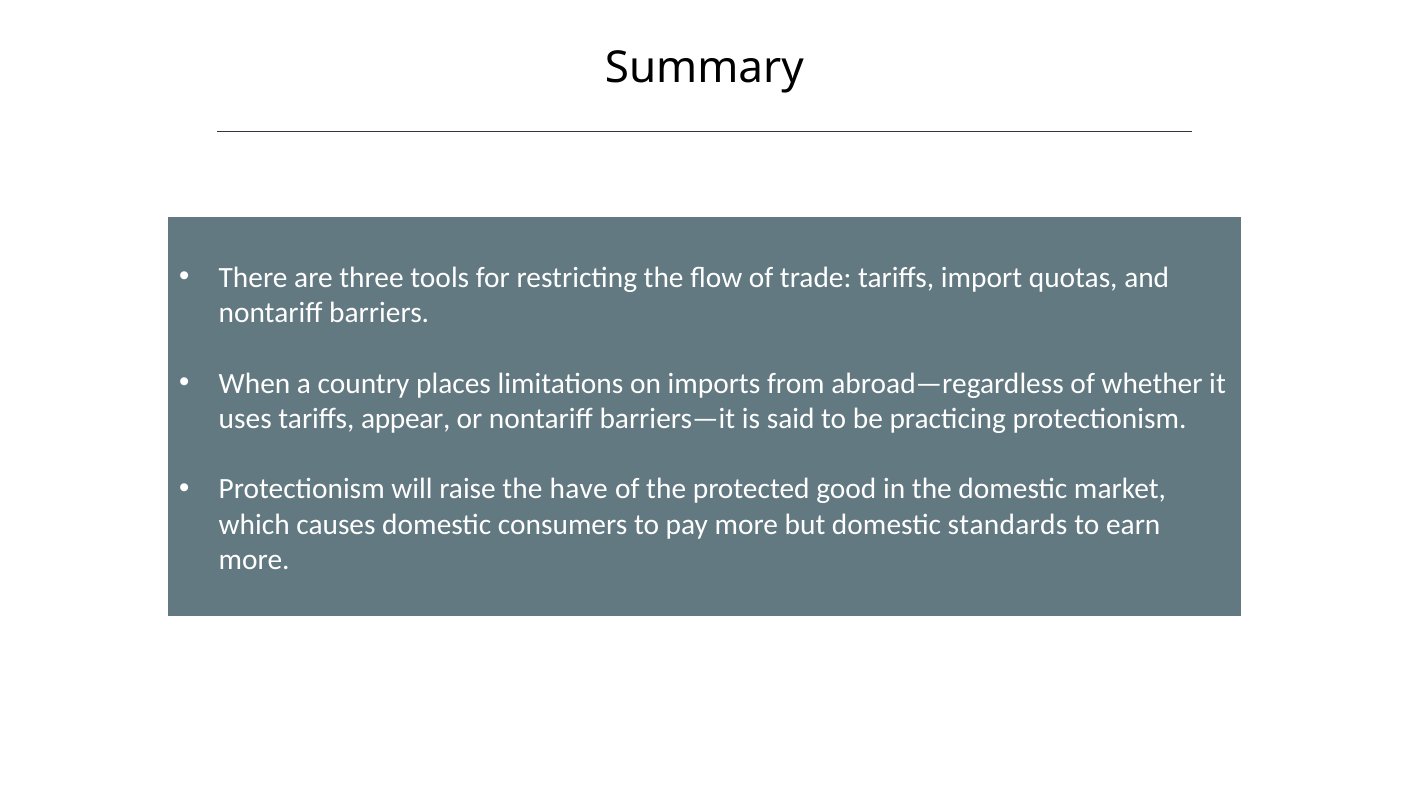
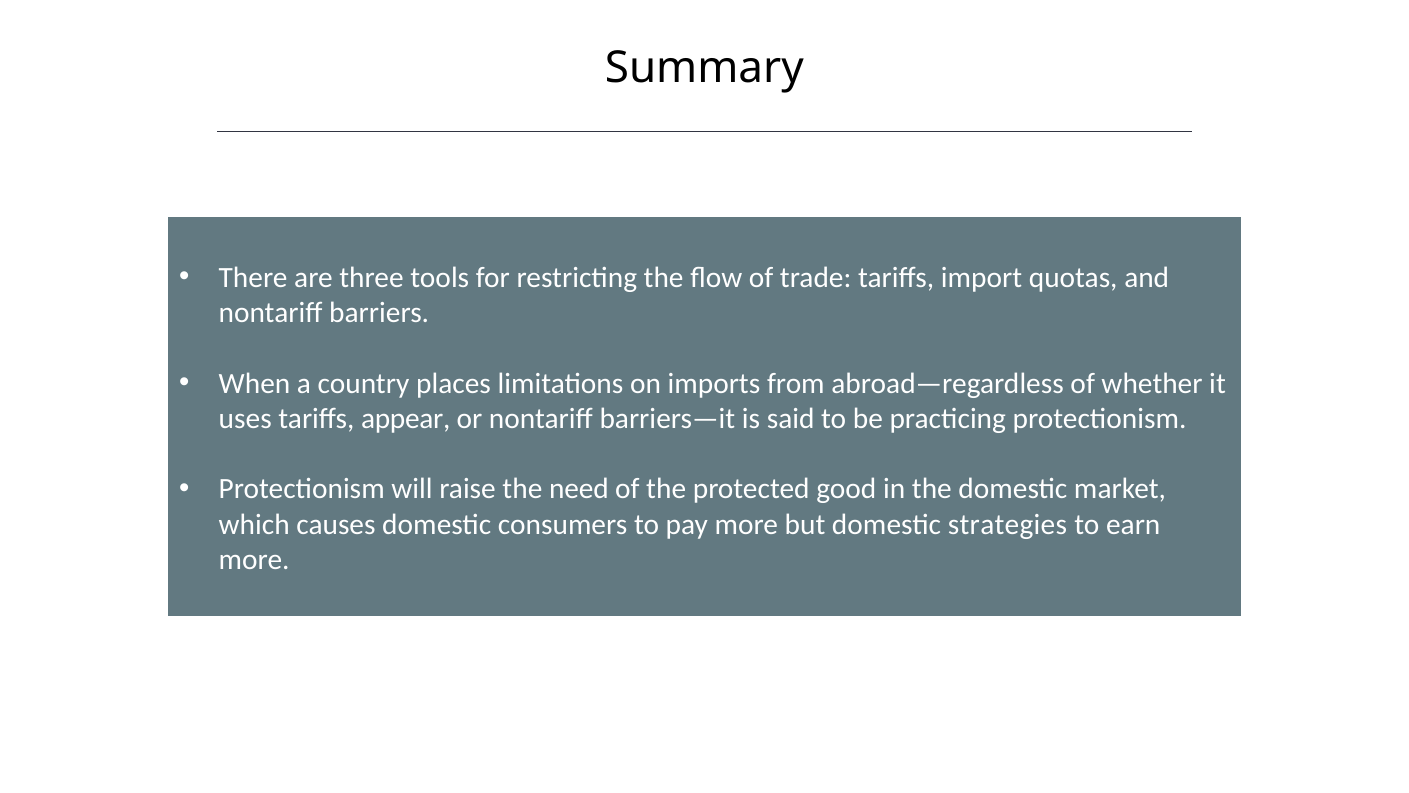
have: have -> need
standards: standards -> strategies
